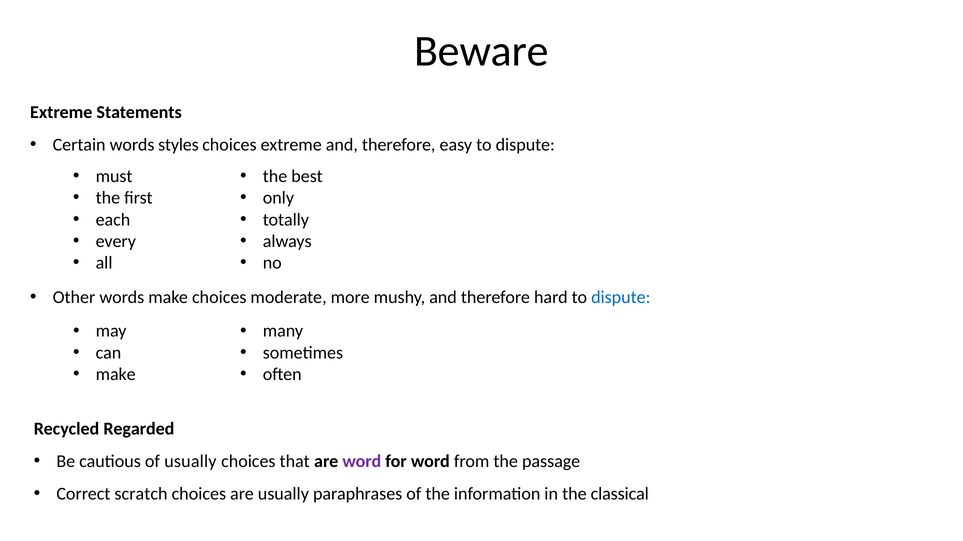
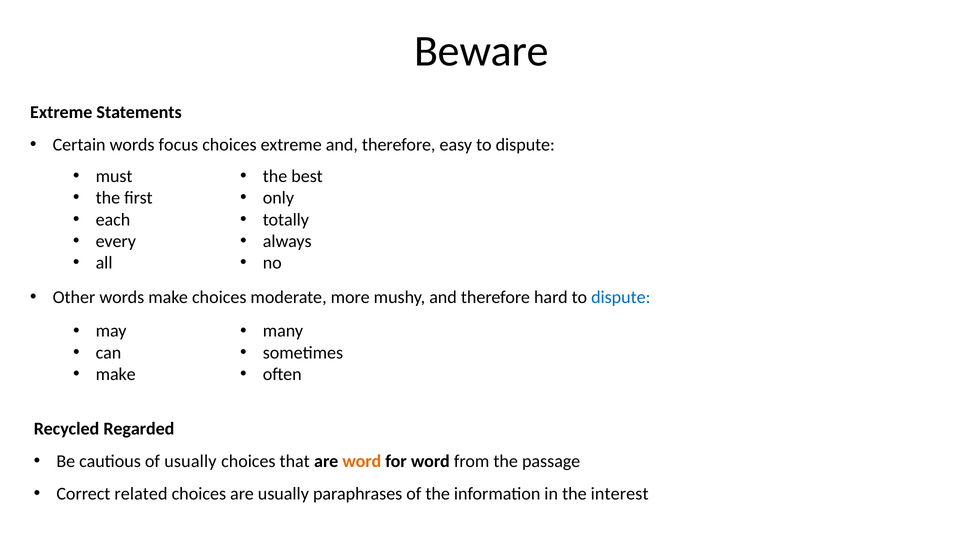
styles: styles -> focus
word at (362, 462) colour: purple -> orange
scratch: scratch -> related
classical: classical -> interest
